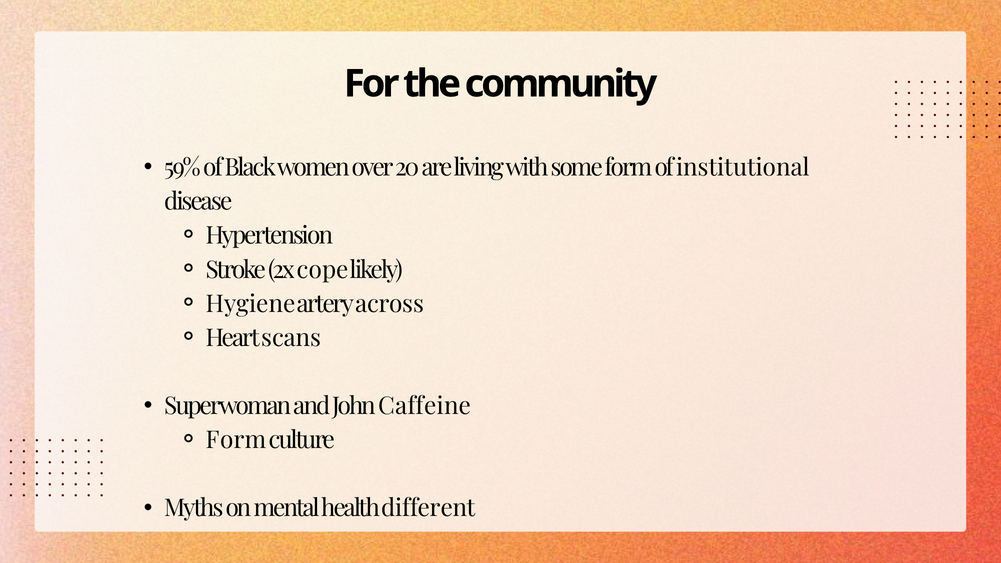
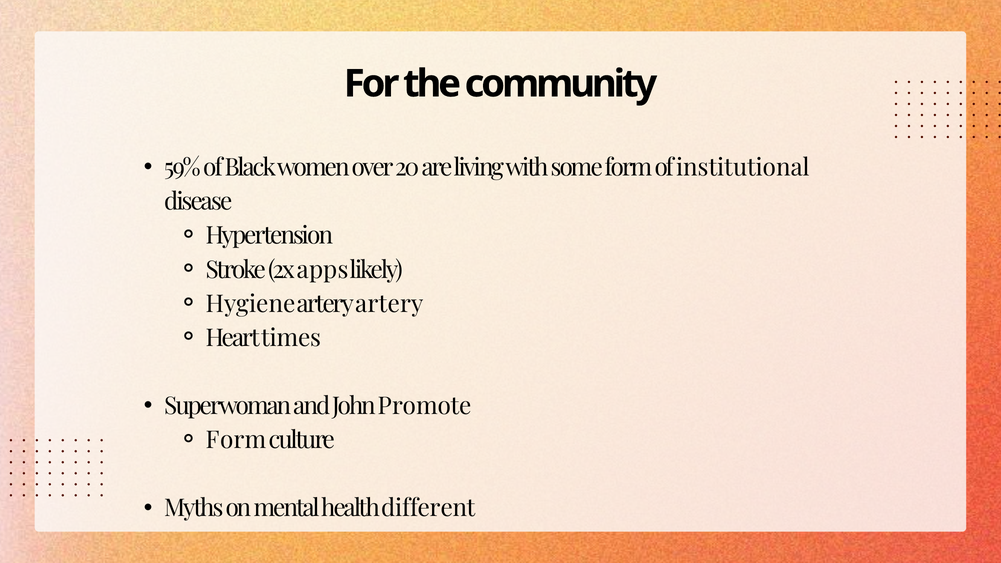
cope: cope -> apps
artery across: across -> artery
scans: scans -> times
Caffeine: Caffeine -> Promote
